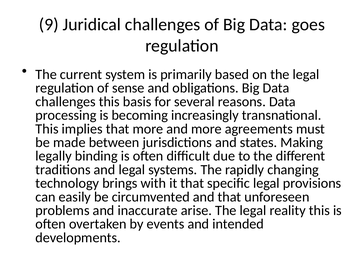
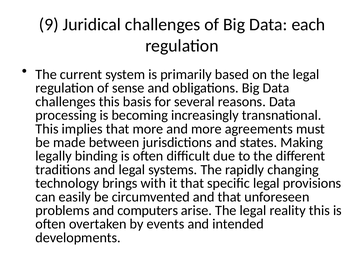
goes: goes -> each
inaccurate: inaccurate -> computers
